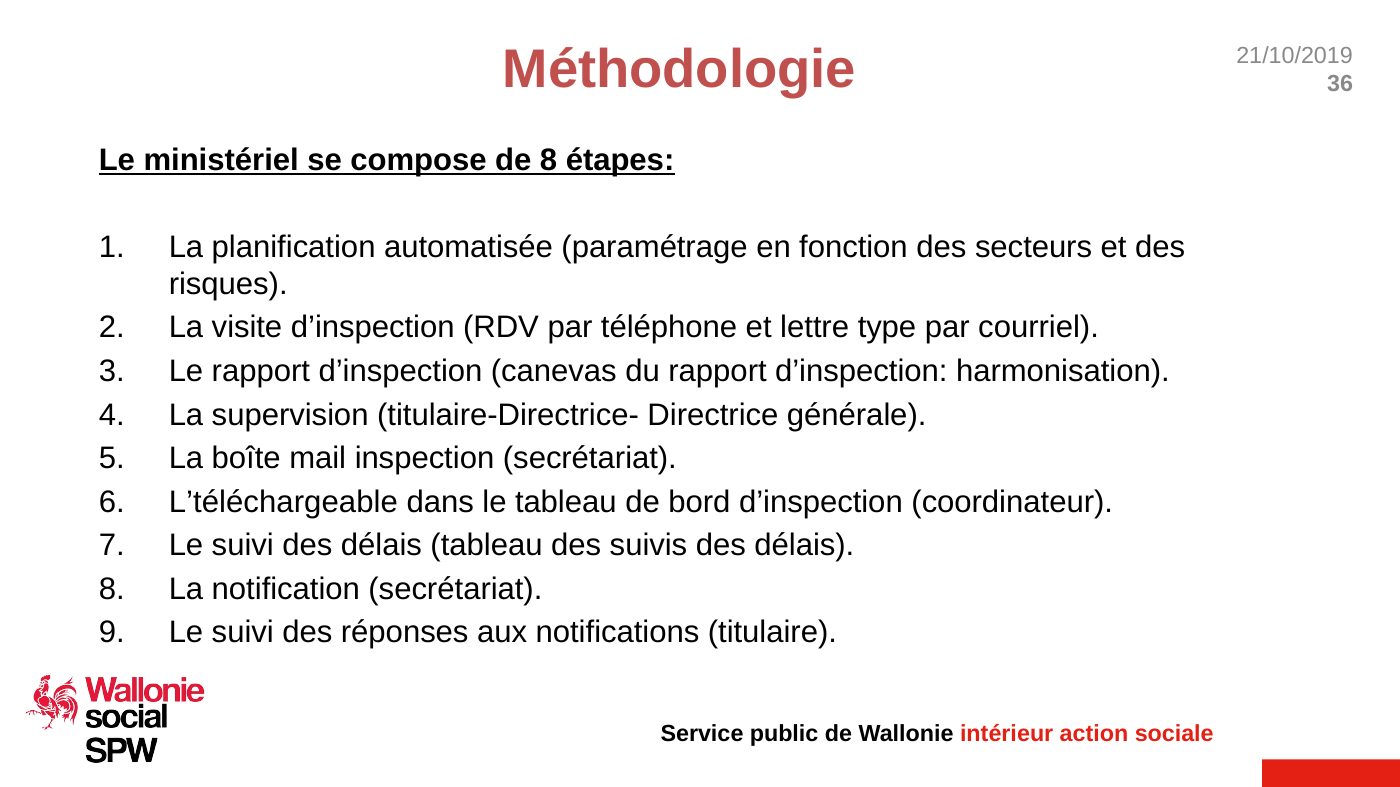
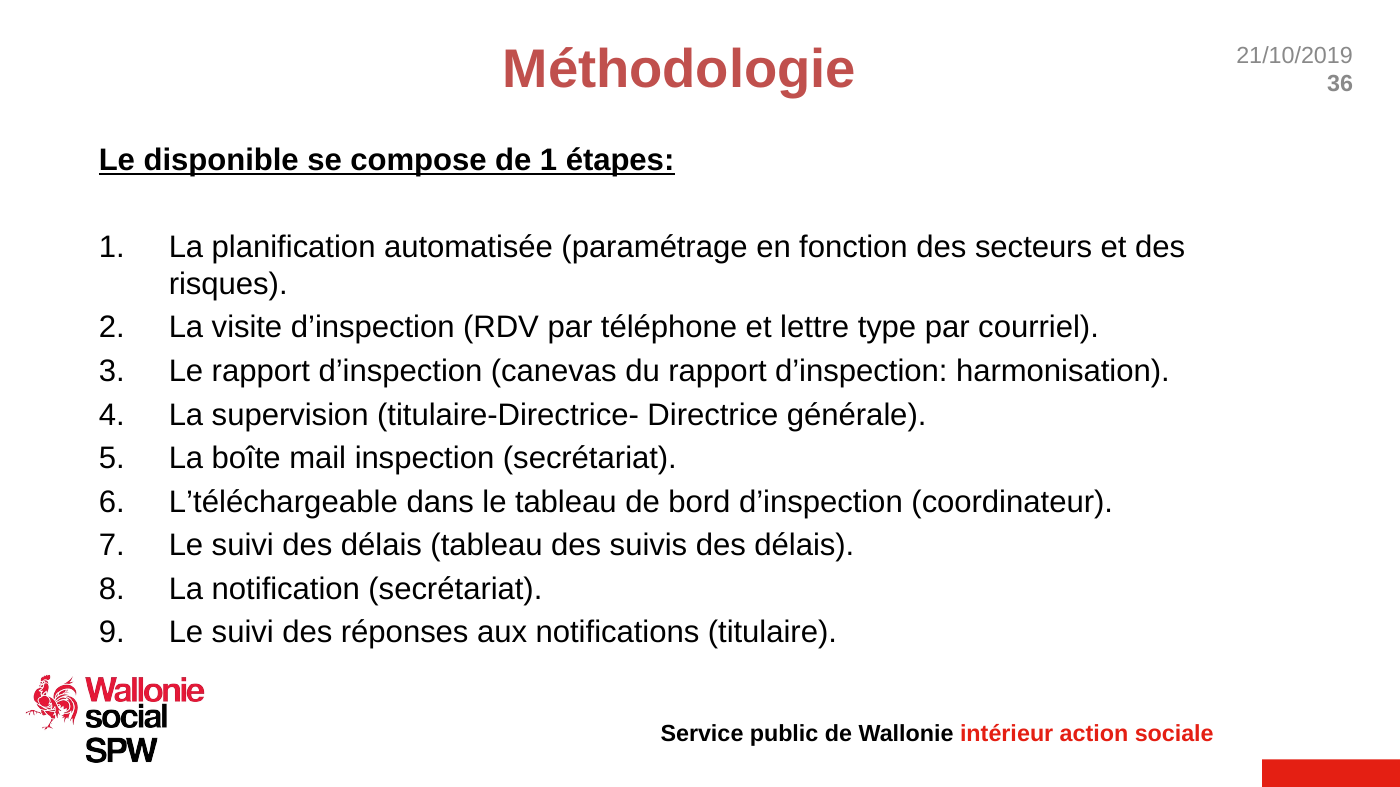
ministériel: ministériel -> disponible
de 8: 8 -> 1
